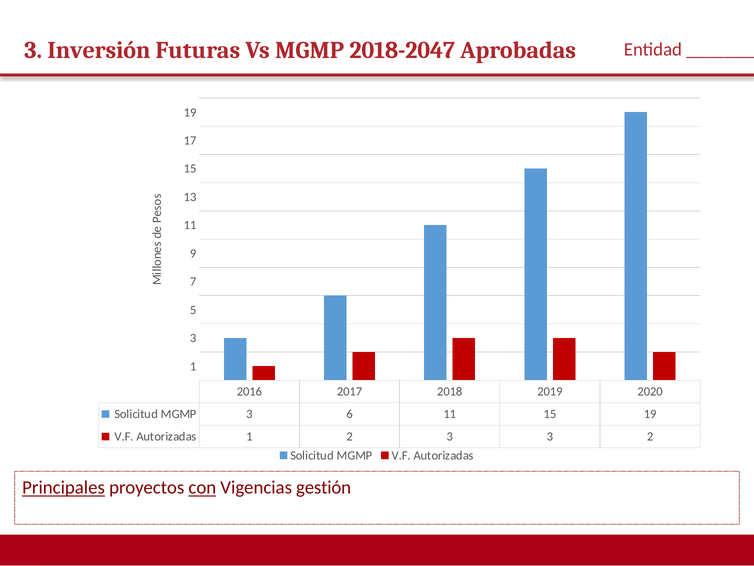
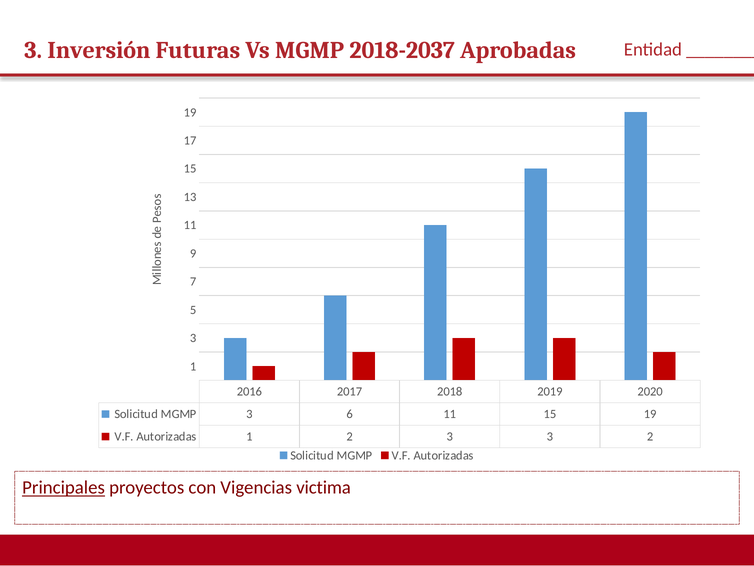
2018-2047: 2018-2047 -> 2018-2037
con underline: present -> none
gestión: gestión -> victima
